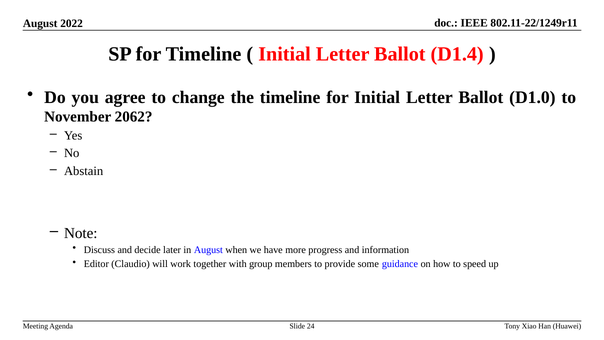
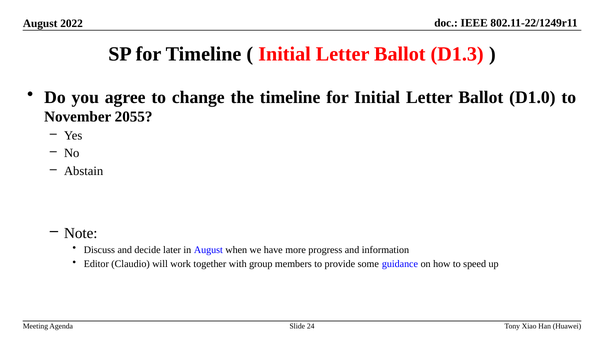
D1.4: D1.4 -> D1.3
2062: 2062 -> 2055
